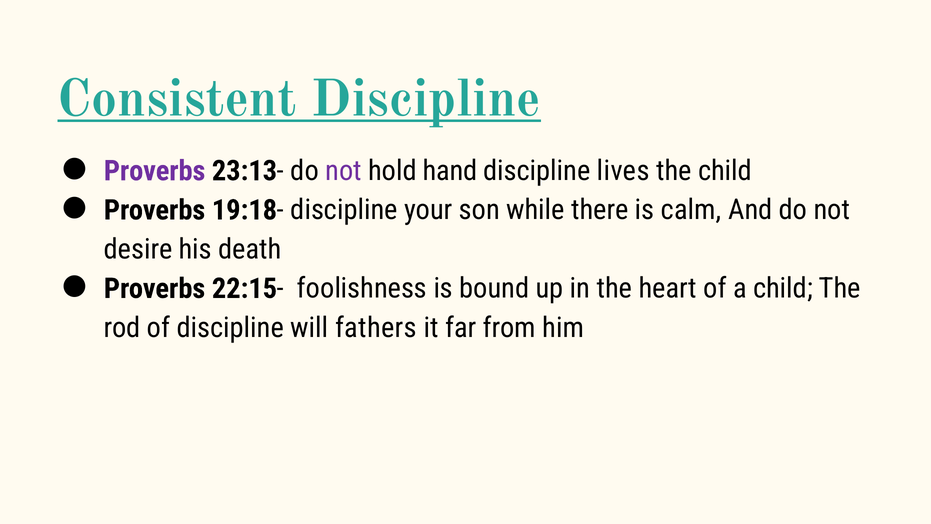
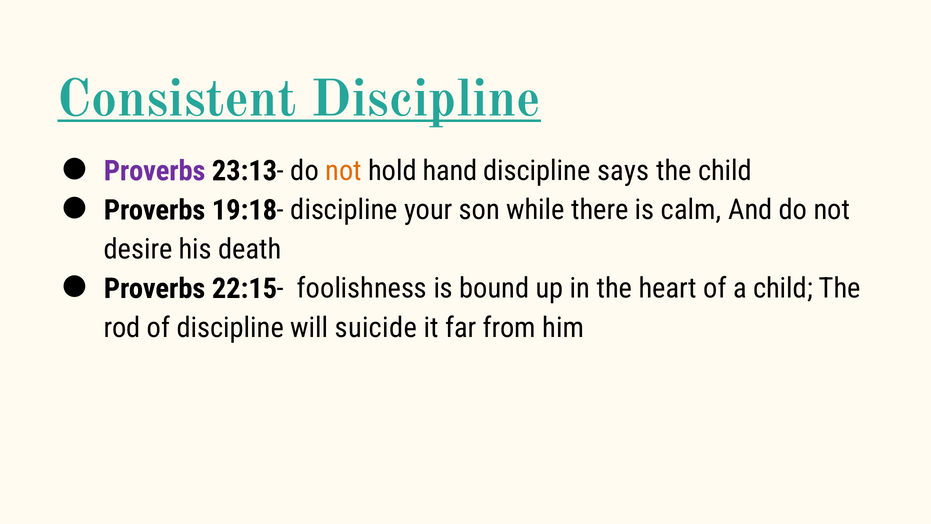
not at (344, 171) colour: purple -> orange
lives: lives -> says
fathers: fathers -> suicide
